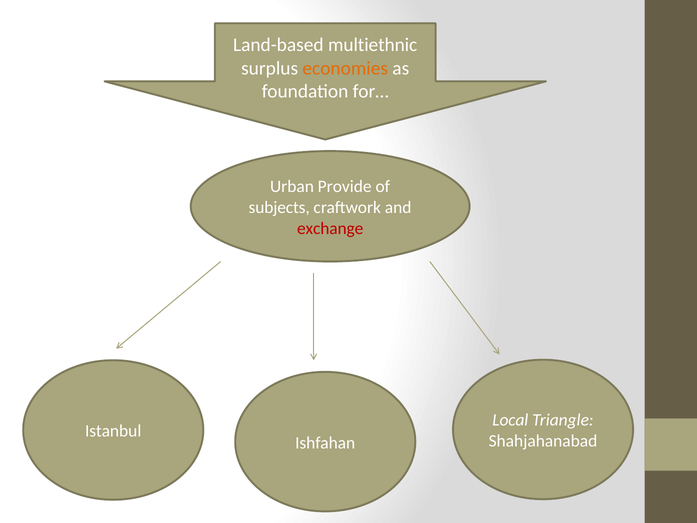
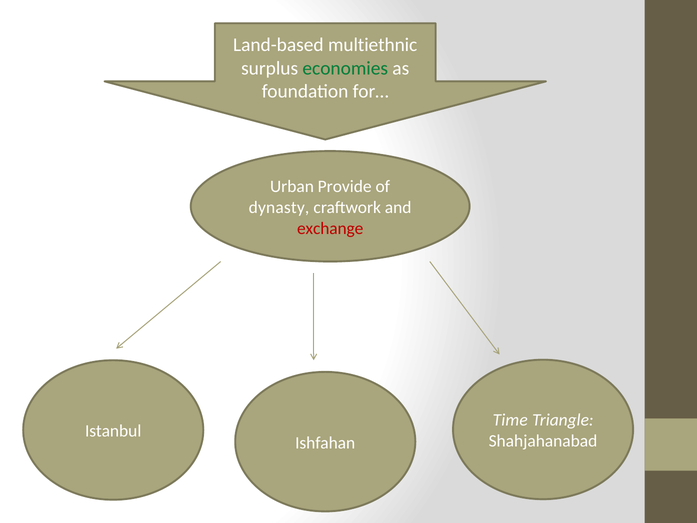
economies colour: orange -> green
subjects: subjects -> dynasty
Local: Local -> Time
